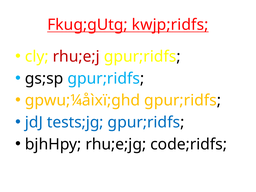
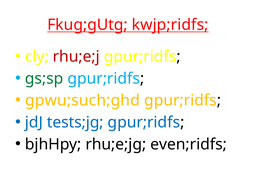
gs;sp colour: black -> green
gpwu;¼åìxï;ghd: gpwu;¼åìxï;ghd -> gpwu;such;ghd
code;ridfs: code;ridfs -> even;ridfs
